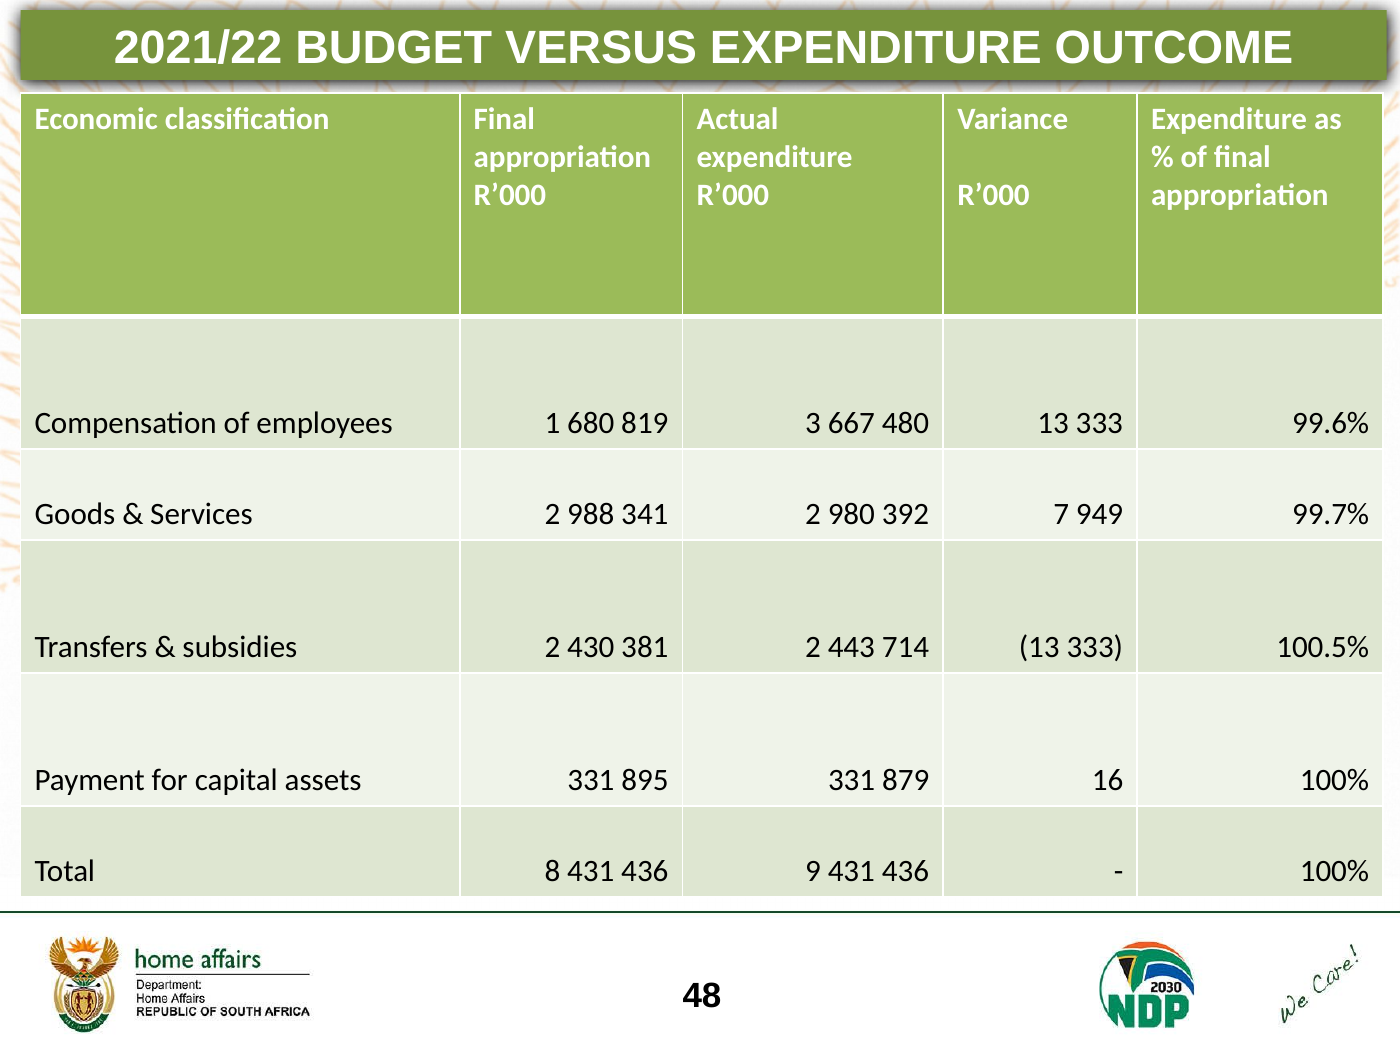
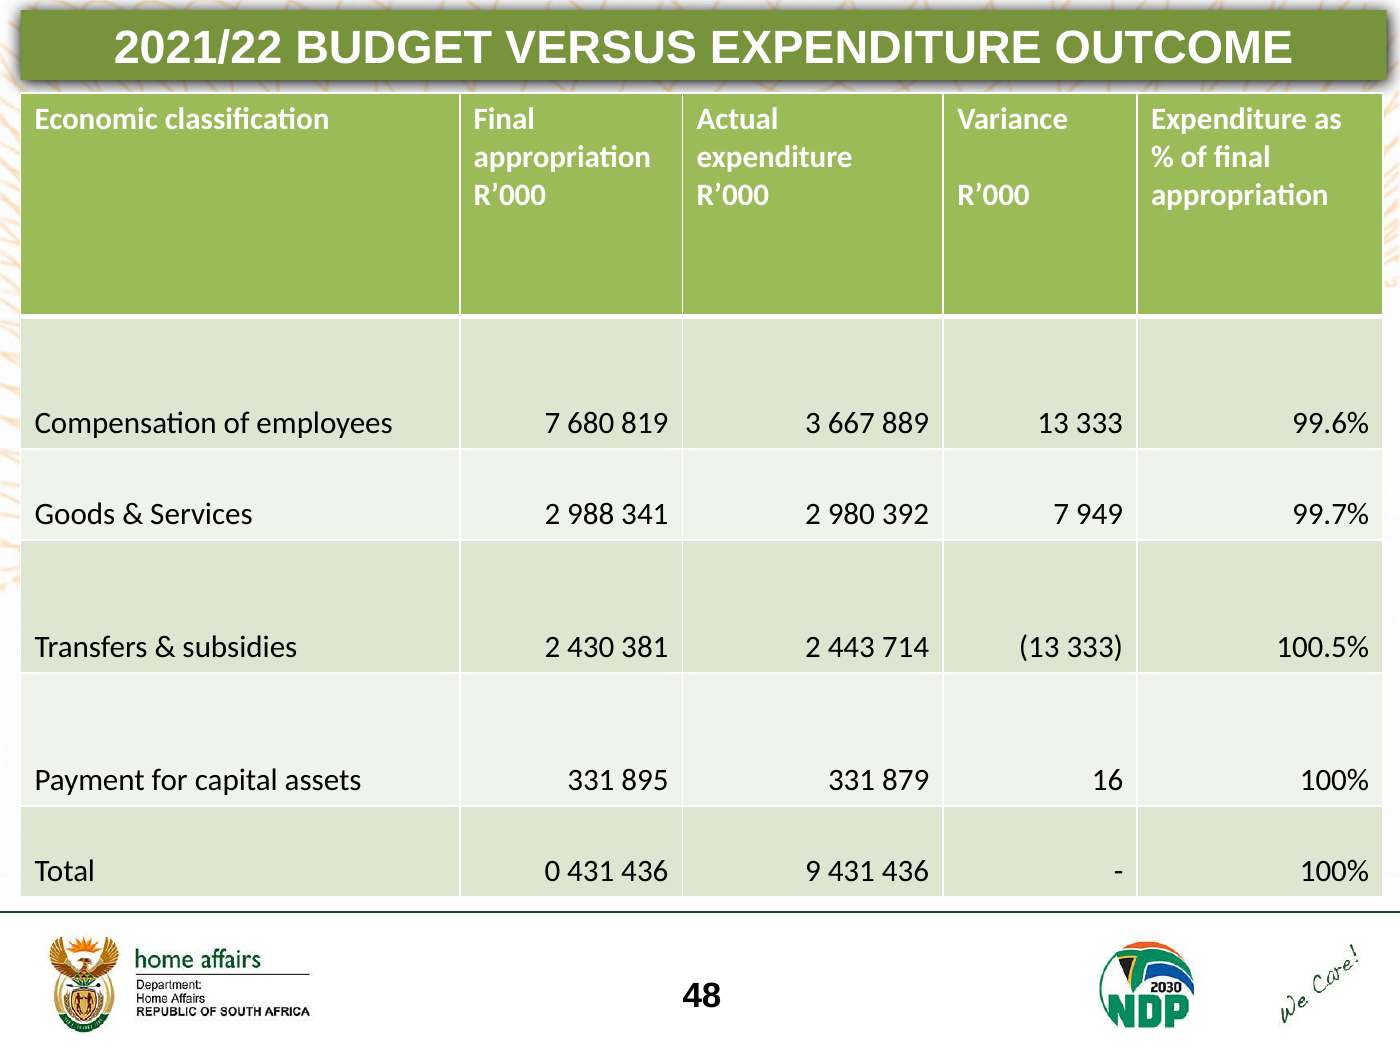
employees 1: 1 -> 7
480: 480 -> 889
8: 8 -> 0
